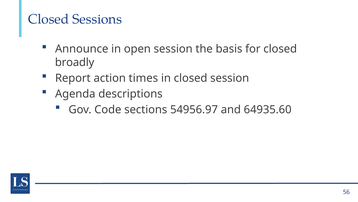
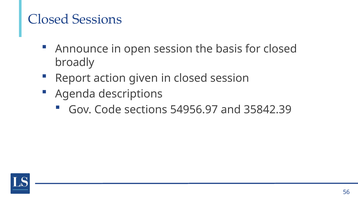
times: times -> given
64935.60: 64935.60 -> 35842.39
